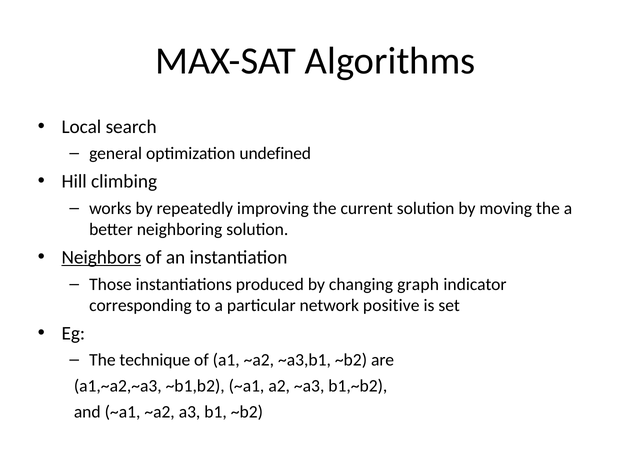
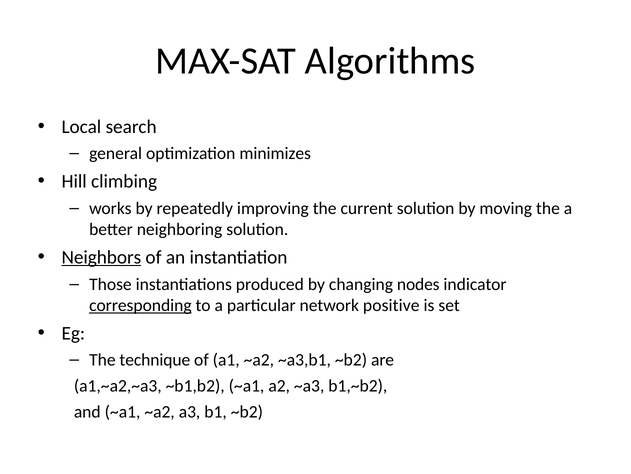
undefined: undefined -> minimizes
graph: graph -> nodes
corresponding underline: none -> present
